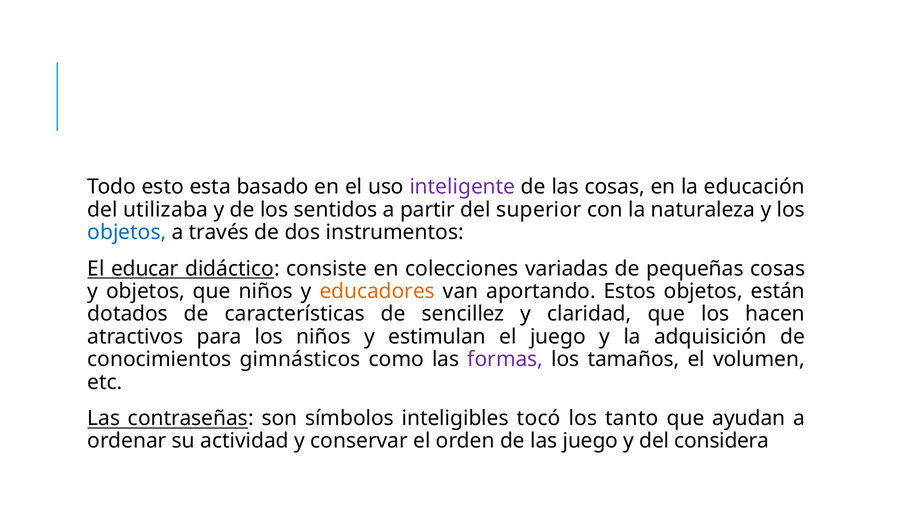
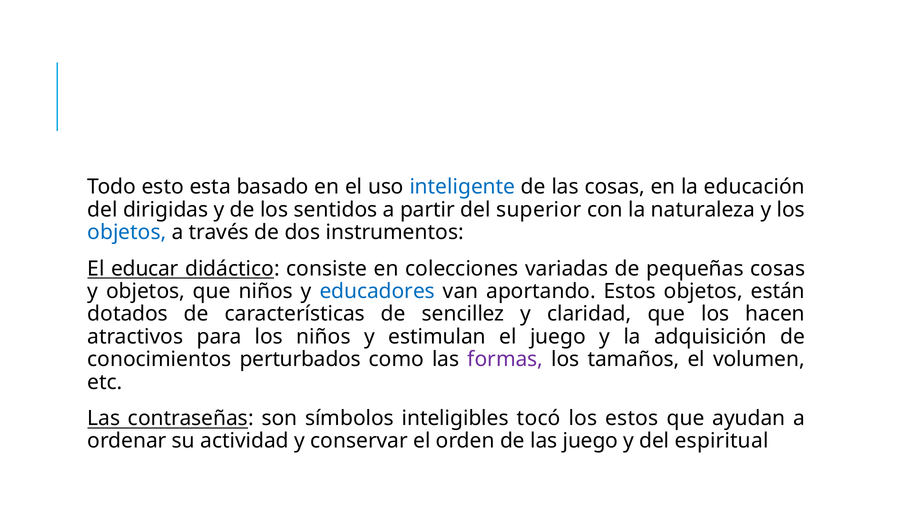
inteligente colour: purple -> blue
utilizaba: utilizaba -> dirigidas
educadores colour: orange -> blue
gimnásticos: gimnásticos -> perturbados
los tanto: tanto -> estos
considera: considera -> espiritual
